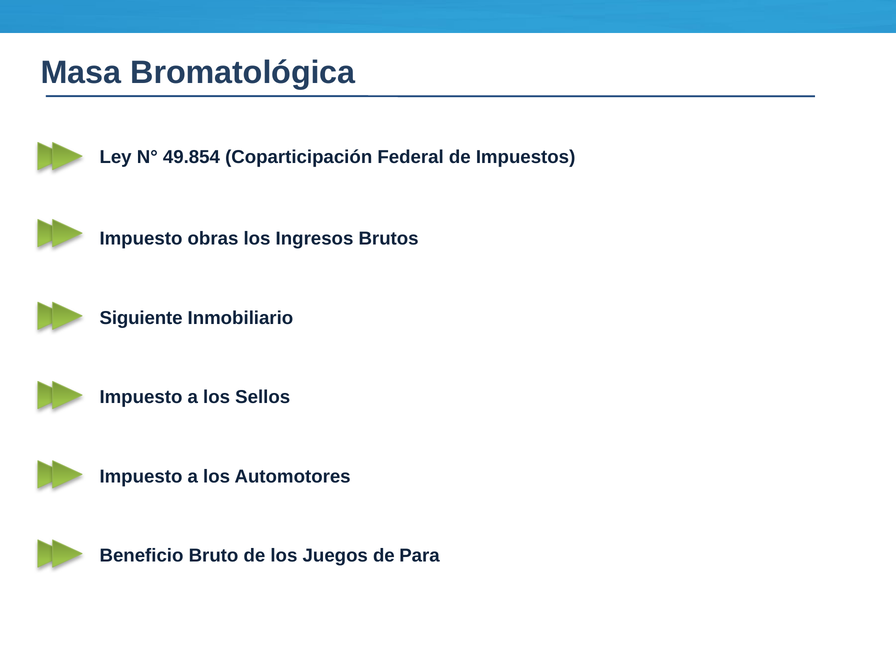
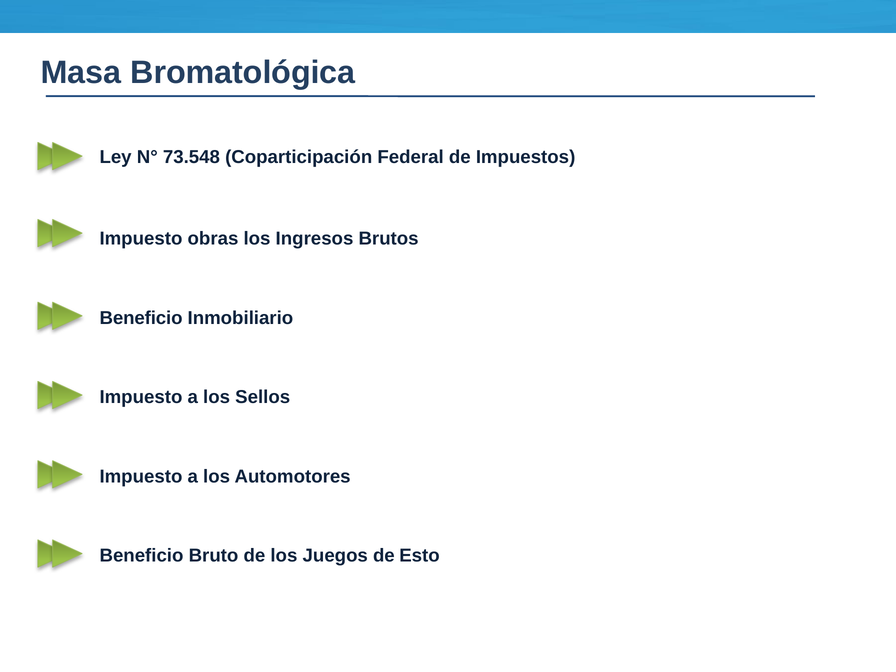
49.854: 49.854 -> 73.548
Siguiente at (141, 318): Siguiente -> Beneficio
Para: Para -> Esto
